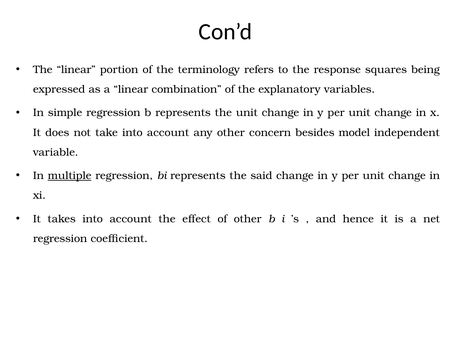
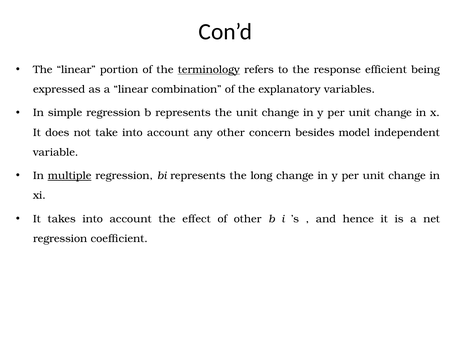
terminology underline: none -> present
squares: squares -> efficient
said: said -> long
